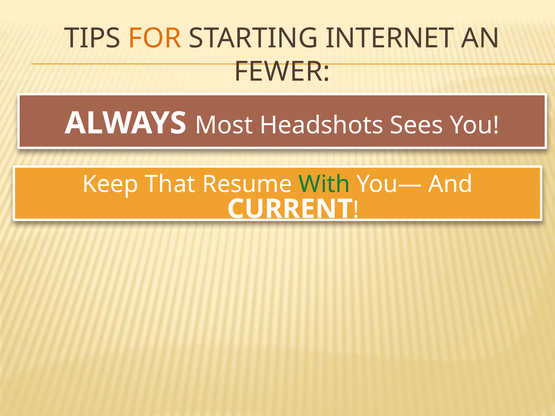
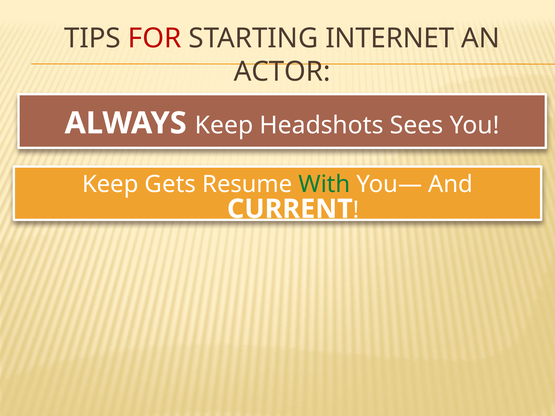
FOR colour: orange -> red
FEWER: FEWER -> ACTOR
ALWAYS Most: Most -> Keep
That: That -> Gets
